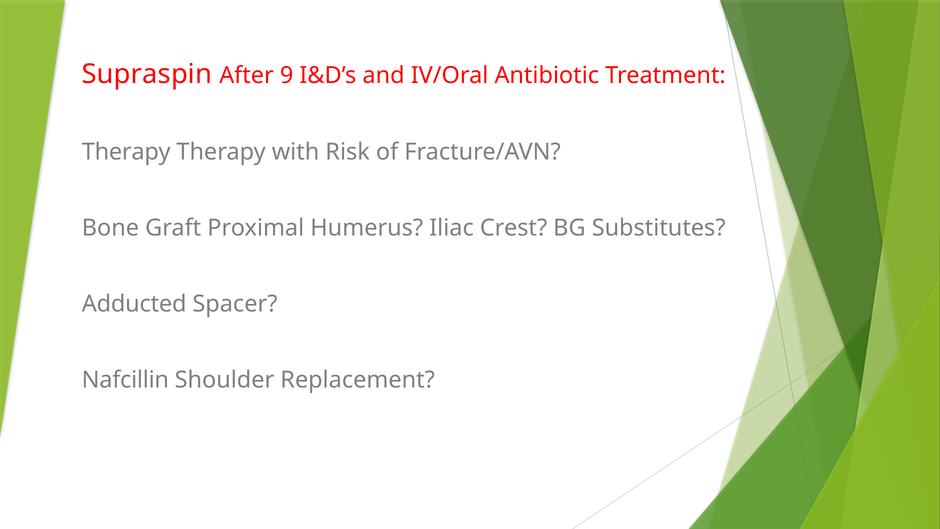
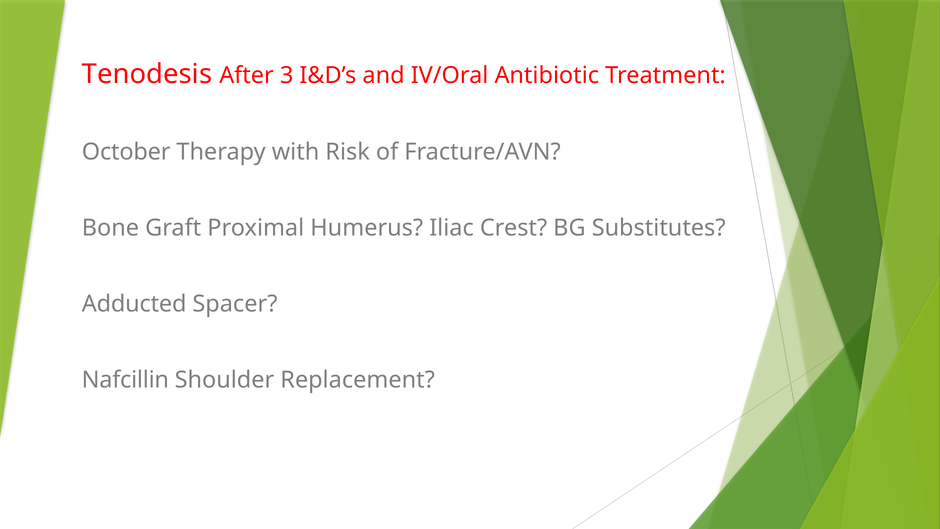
Supraspin: Supraspin -> Tenodesis
9: 9 -> 3
Therapy at (126, 152): Therapy -> October
